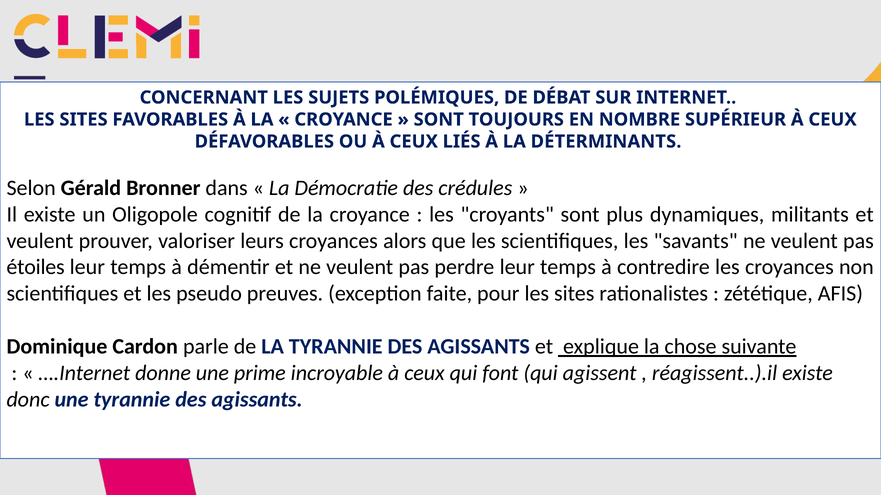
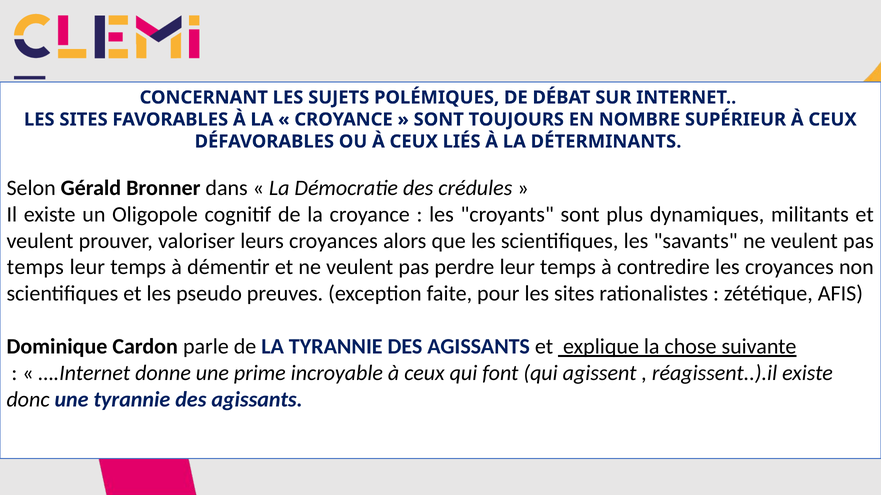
étoiles at (36, 267): étoiles -> temps
